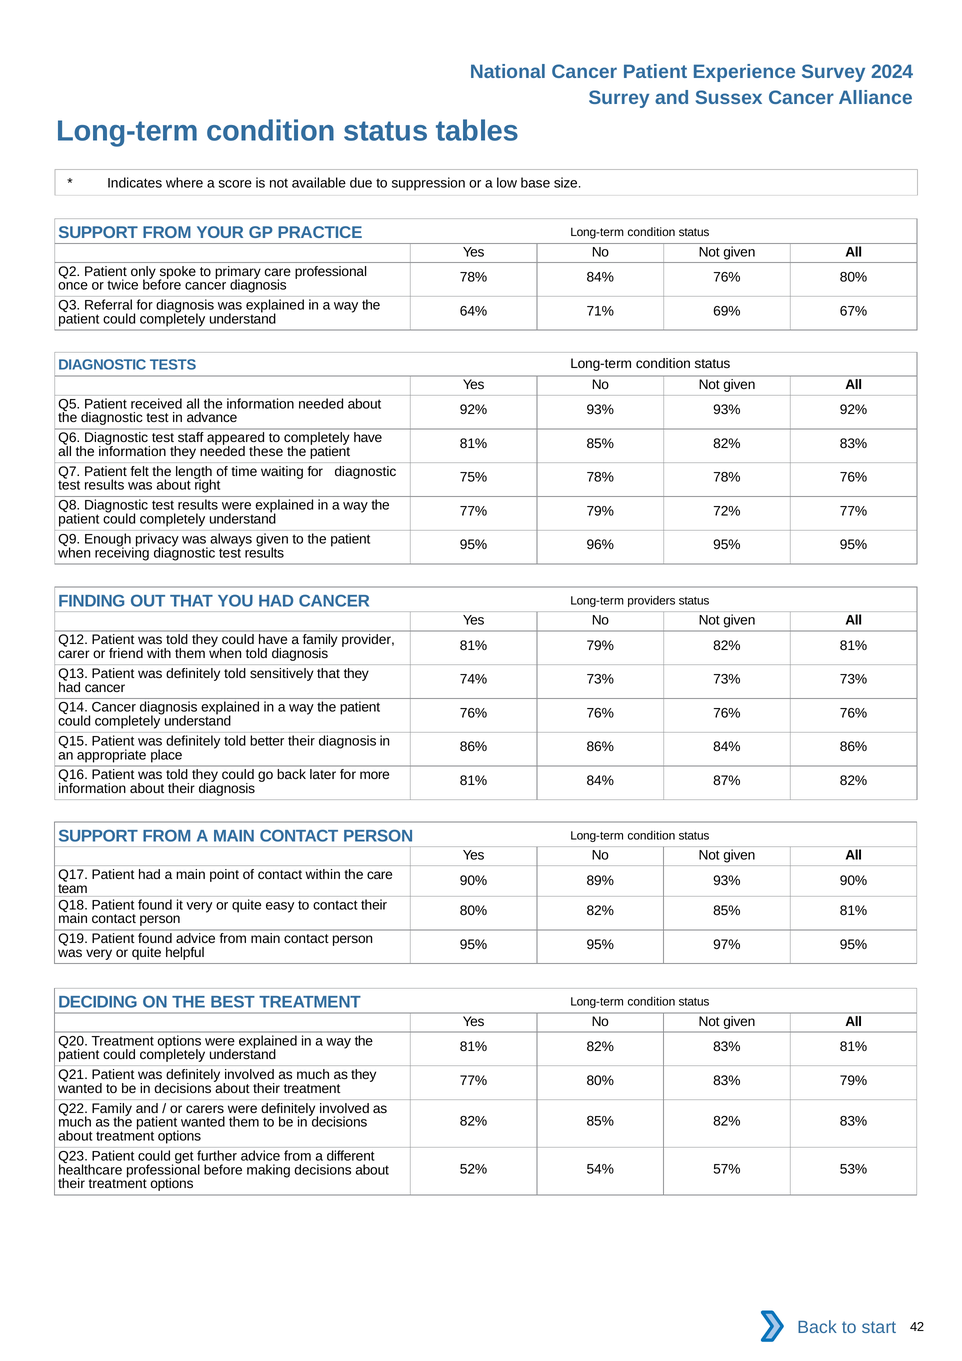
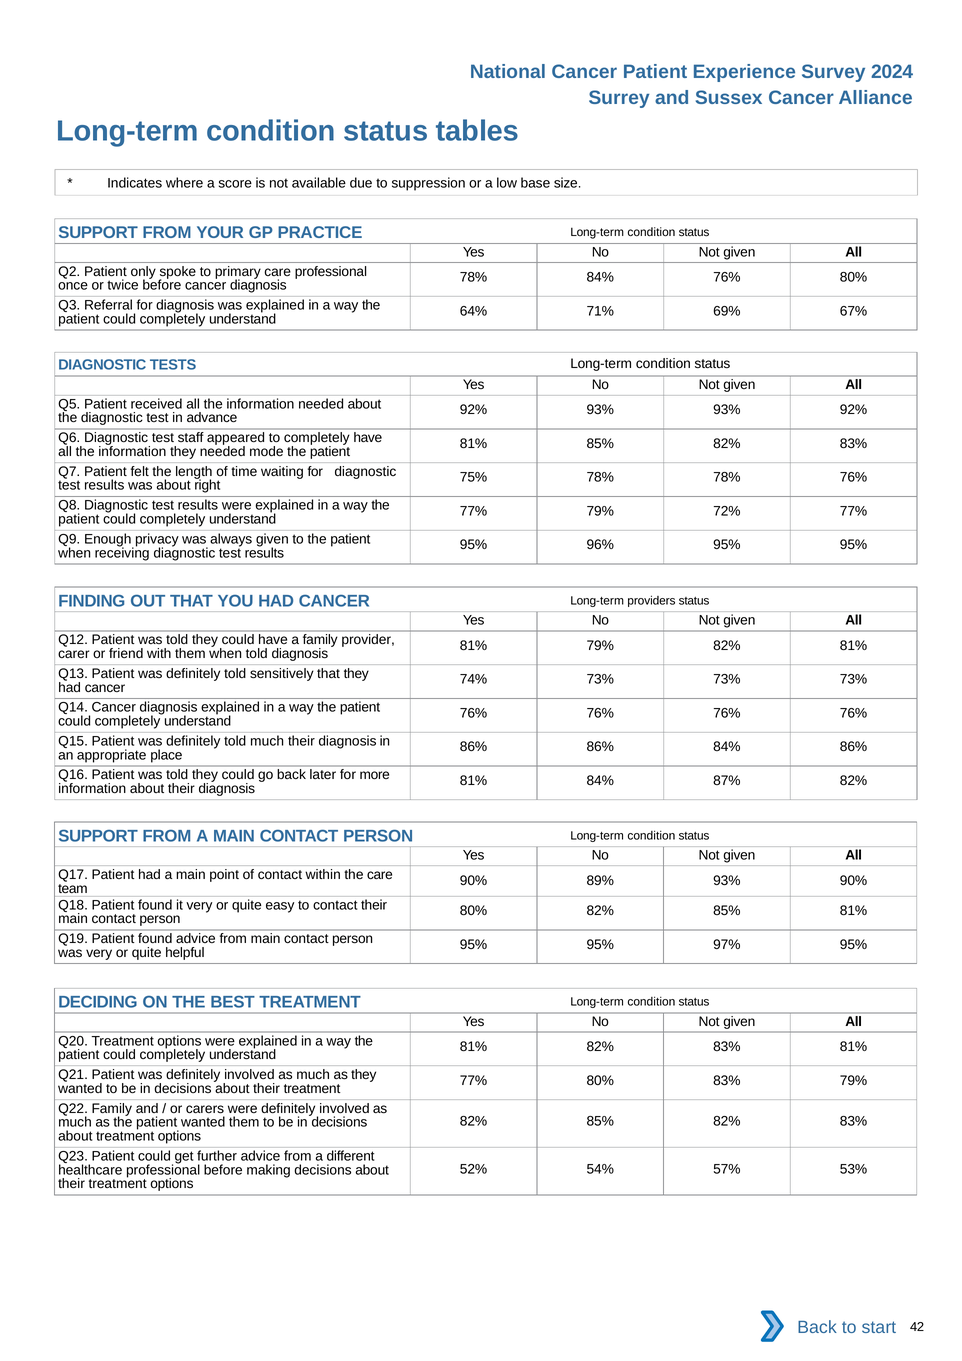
these: these -> mode
told better: better -> much
